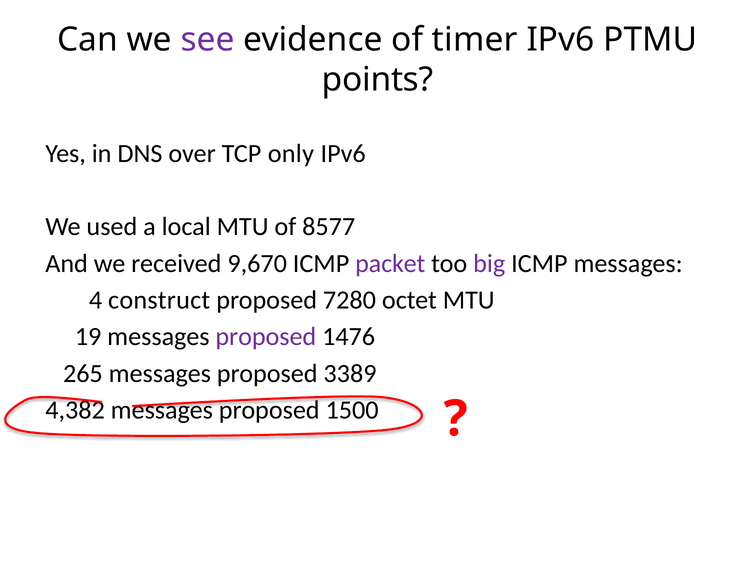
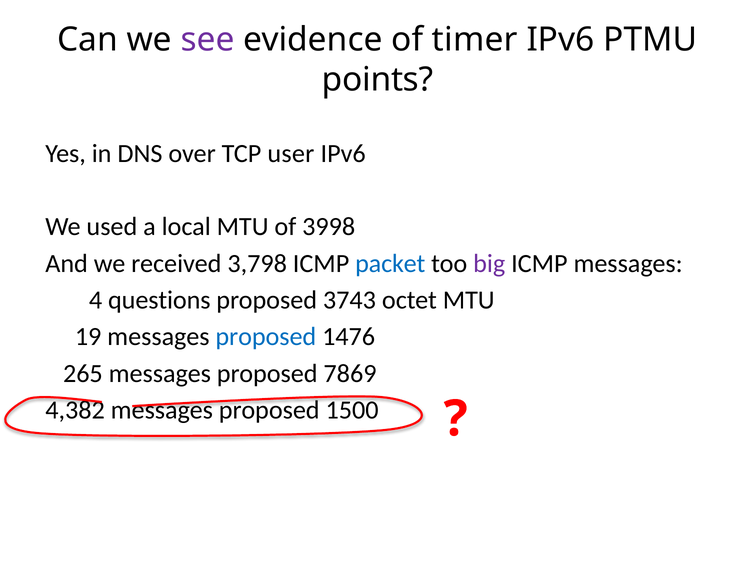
only: only -> user
8577: 8577 -> 3998
9,670: 9,670 -> 3,798
packet colour: purple -> blue
construct: construct -> questions
7280: 7280 -> 3743
proposed at (266, 337) colour: purple -> blue
3389: 3389 -> 7869
